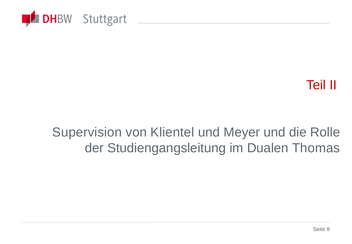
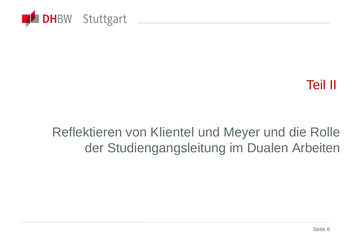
Supervision: Supervision -> Reflektieren
Thomas: Thomas -> Arbeiten
